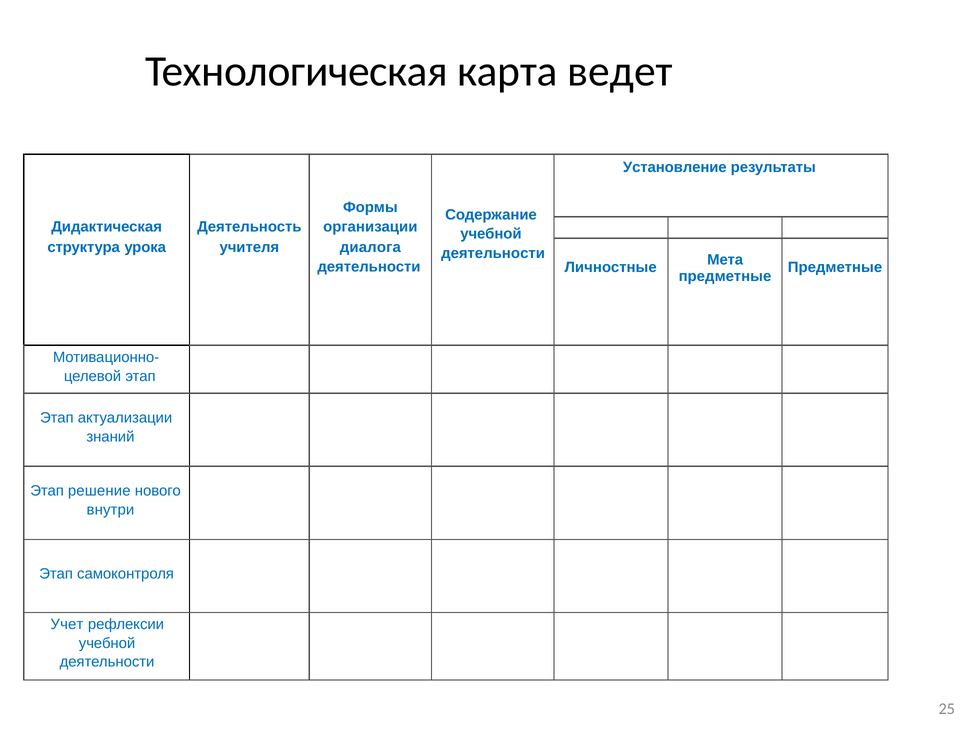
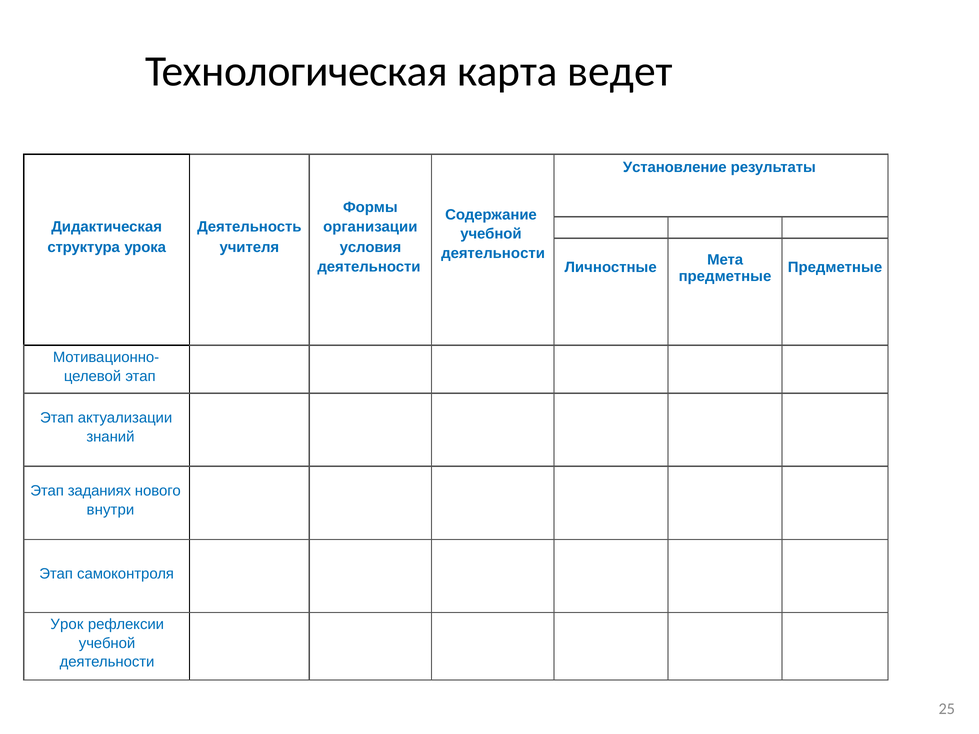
диалога: диалога -> условия
решение: решение -> заданиях
Учет: Учет -> Урок
